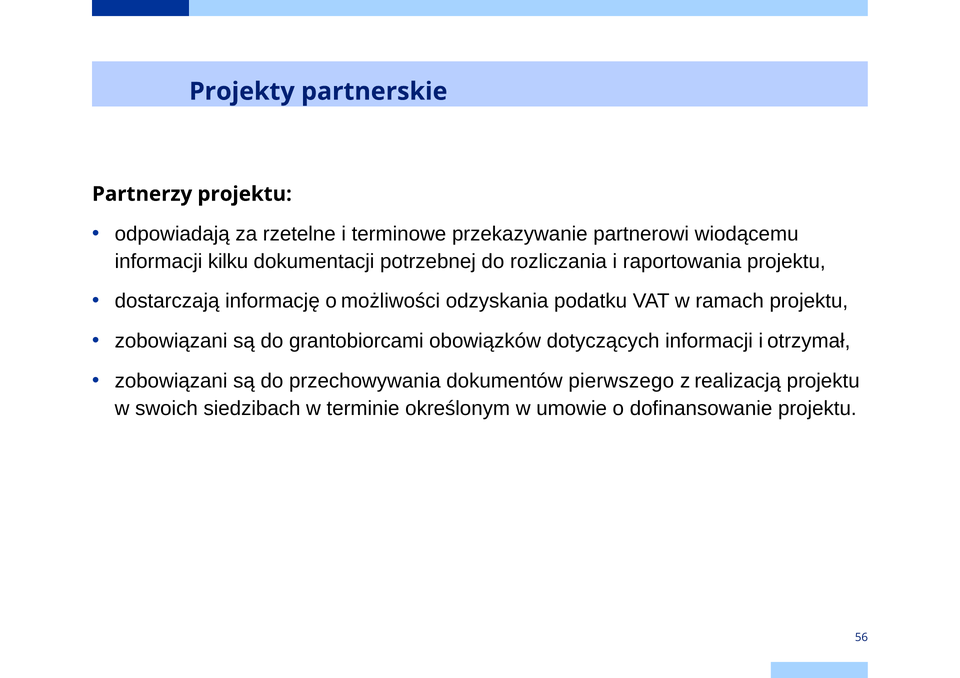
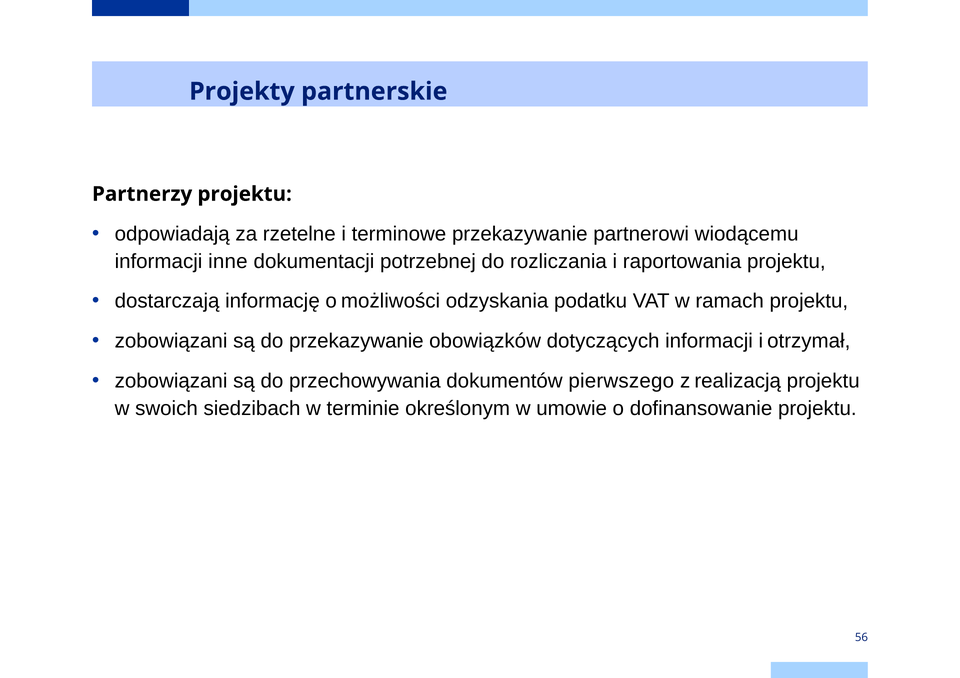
kilku: kilku -> inne
do grantobiorcami: grantobiorcami -> przekazywanie
